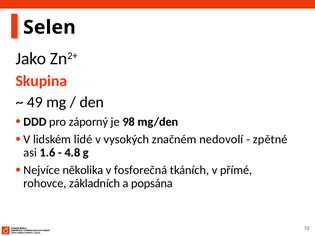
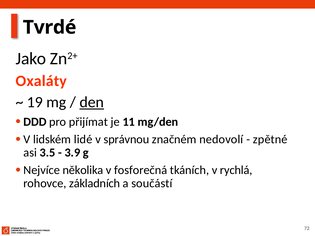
Selen: Selen -> Tvrdé
Skupina: Skupina -> Oxaláty
49: 49 -> 19
den underline: none -> present
záporný: záporný -> přijímat
98: 98 -> 11
vysokých: vysokých -> správnou
1.6: 1.6 -> 3.5
4.8: 4.8 -> 3.9
přímé: přímé -> rychlá
popsána: popsána -> součástí
